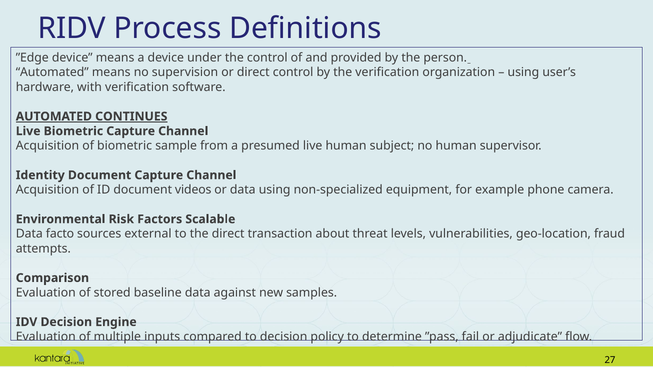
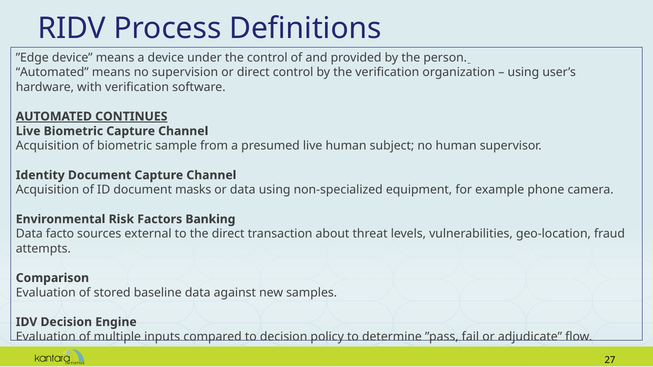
videos: videos -> masks
Scalable: Scalable -> Banking
